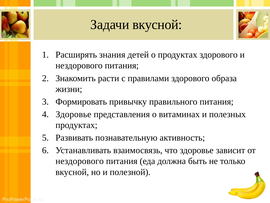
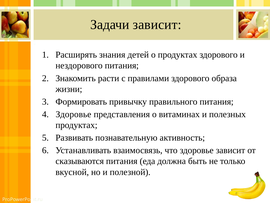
Задачи вкусной: вкусной -> зависит
нездорового at (80, 161): нездорового -> сказываются
